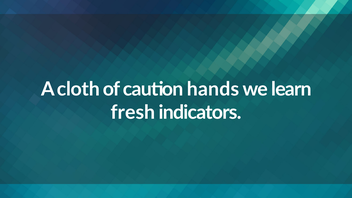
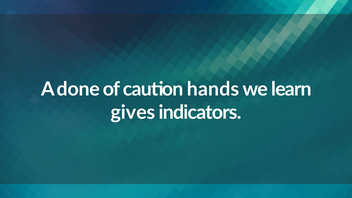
cloth: cloth -> done
fresh: fresh -> gives
